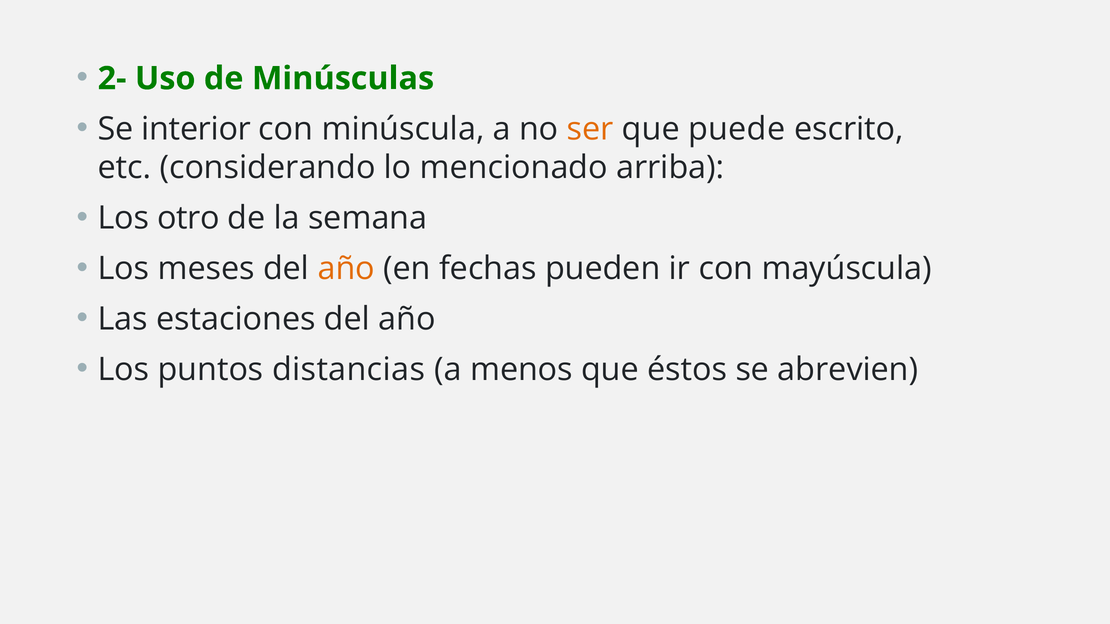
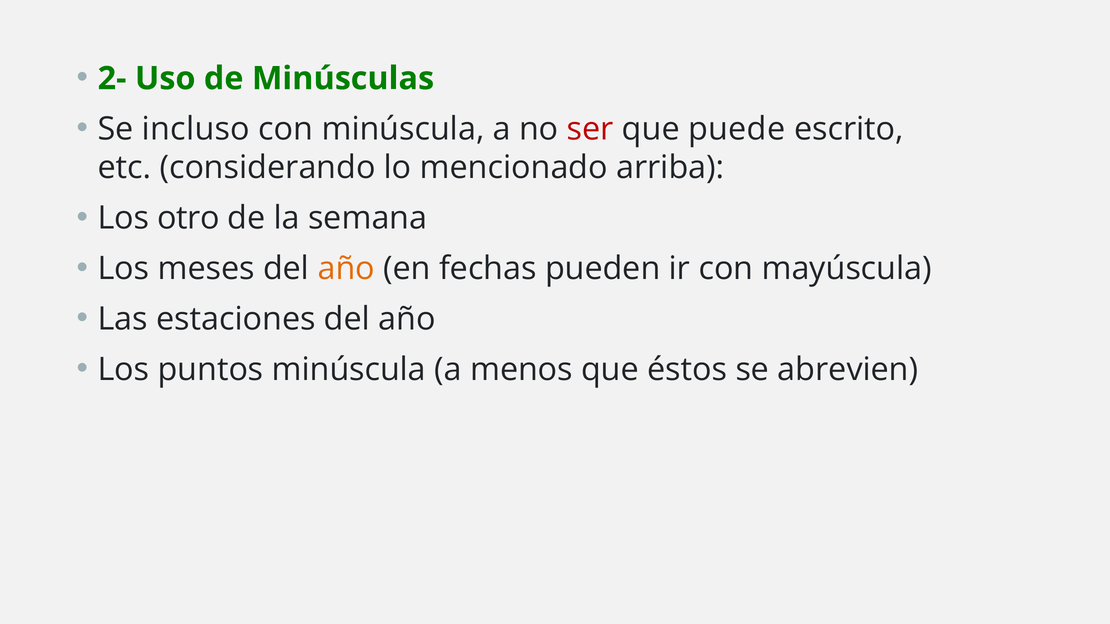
interior: interior -> incluso
ser colour: orange -> red
puntos distancias: distancias -> minúscula
